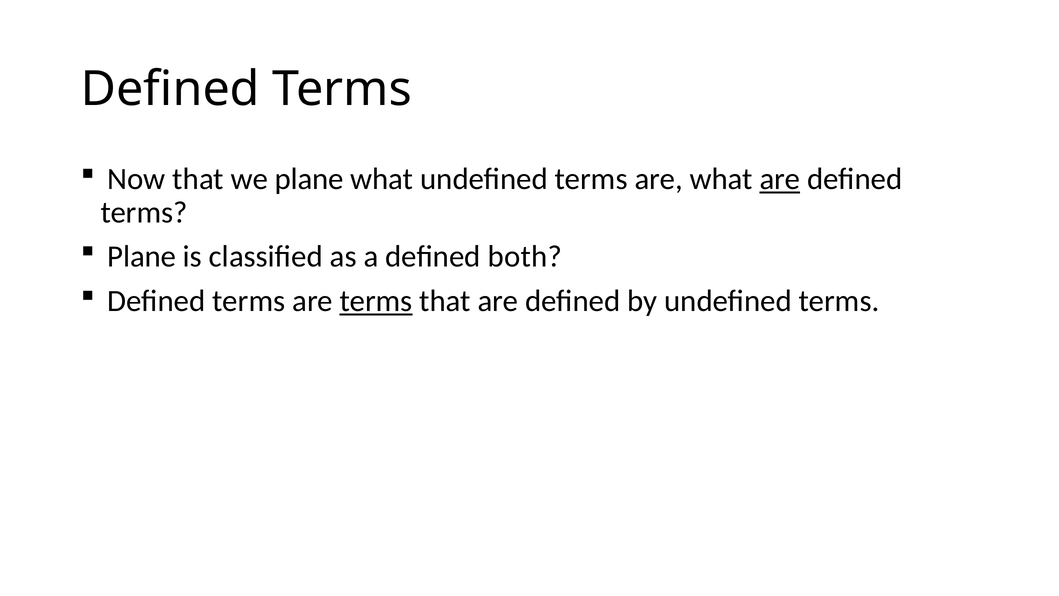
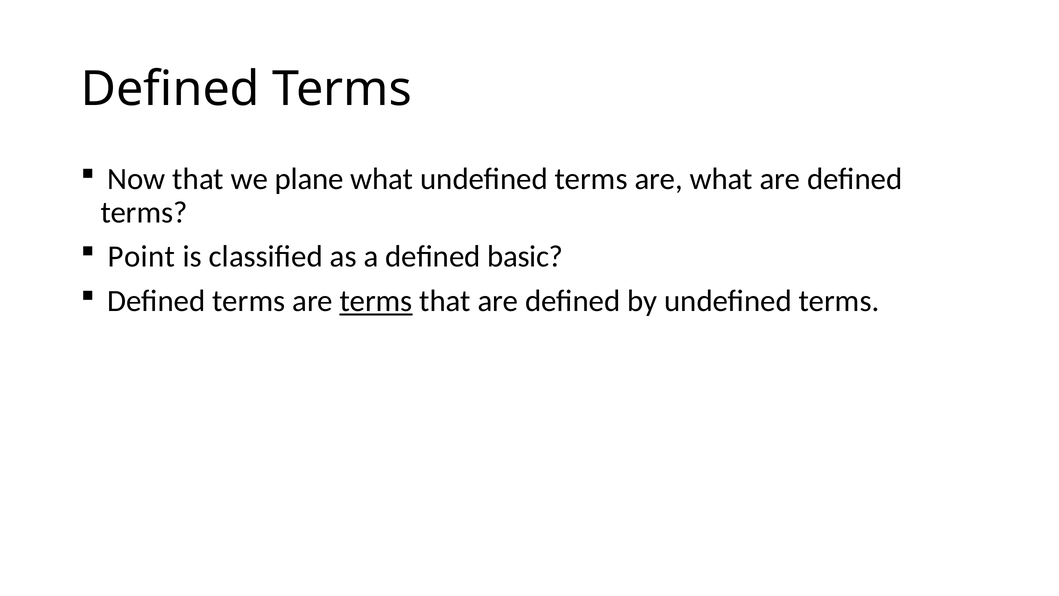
are at (780, 179) underline: present -> none
Plane at (142, 257): Plane -> Point
both: both -> basic
